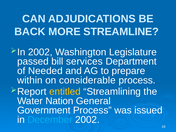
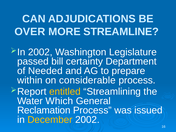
BACK: BACK -> OVER
services: services -> certainty
Nation: Nation -> Which
Government: Government -> Reclamation
December colour: light blue -> yellow
